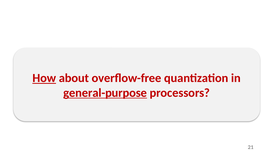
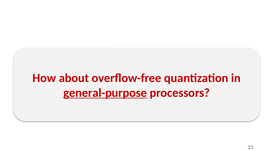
How underline: present -> none
